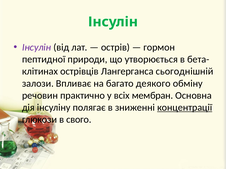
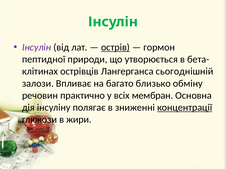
острів underline: none -> present
деякого: деякого -> близько
свого: свого -> жири
